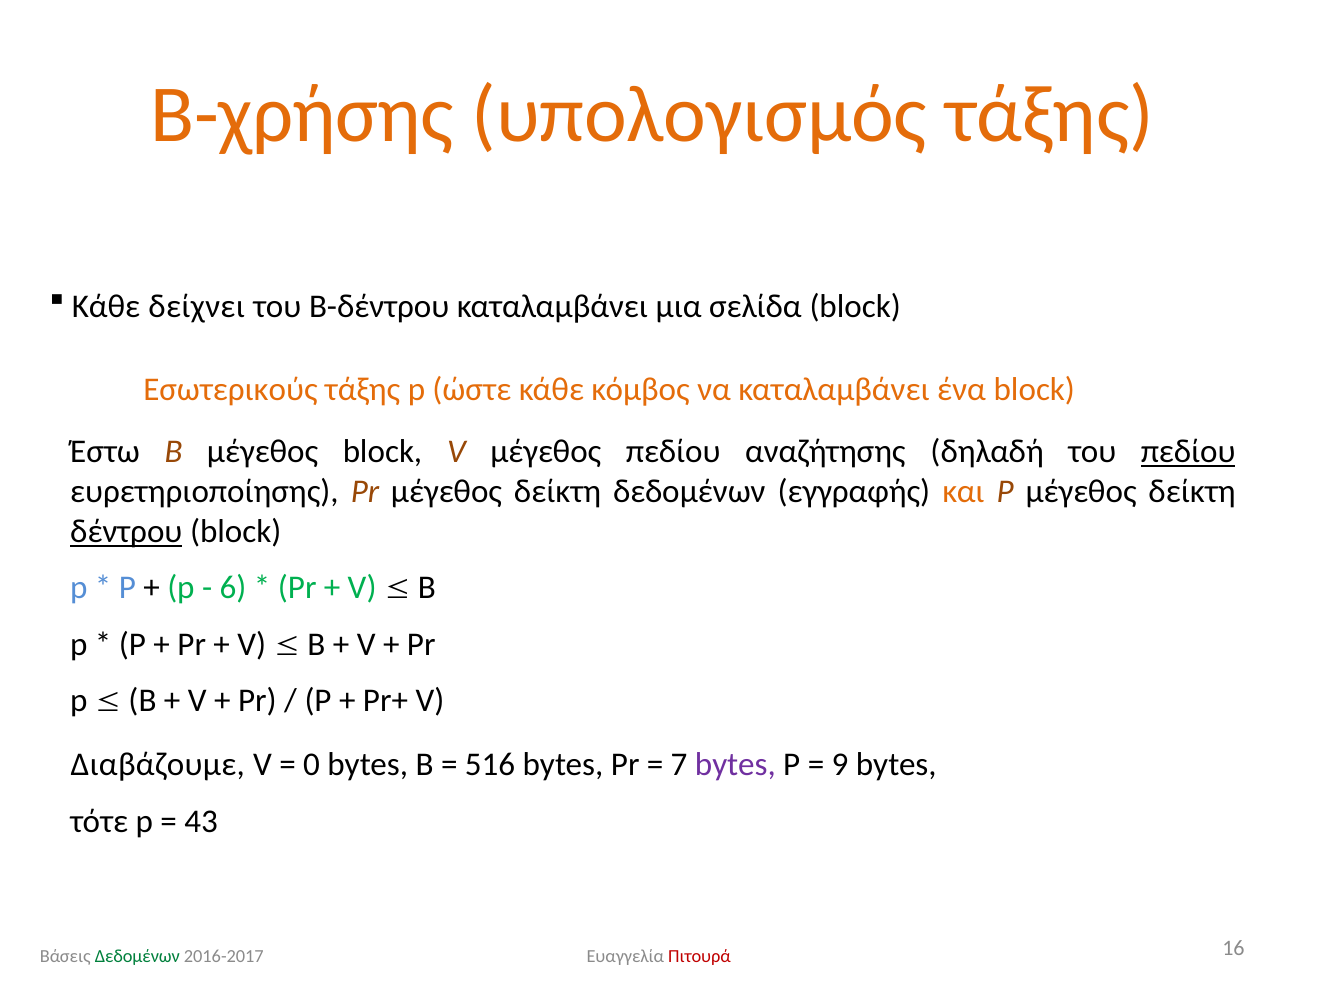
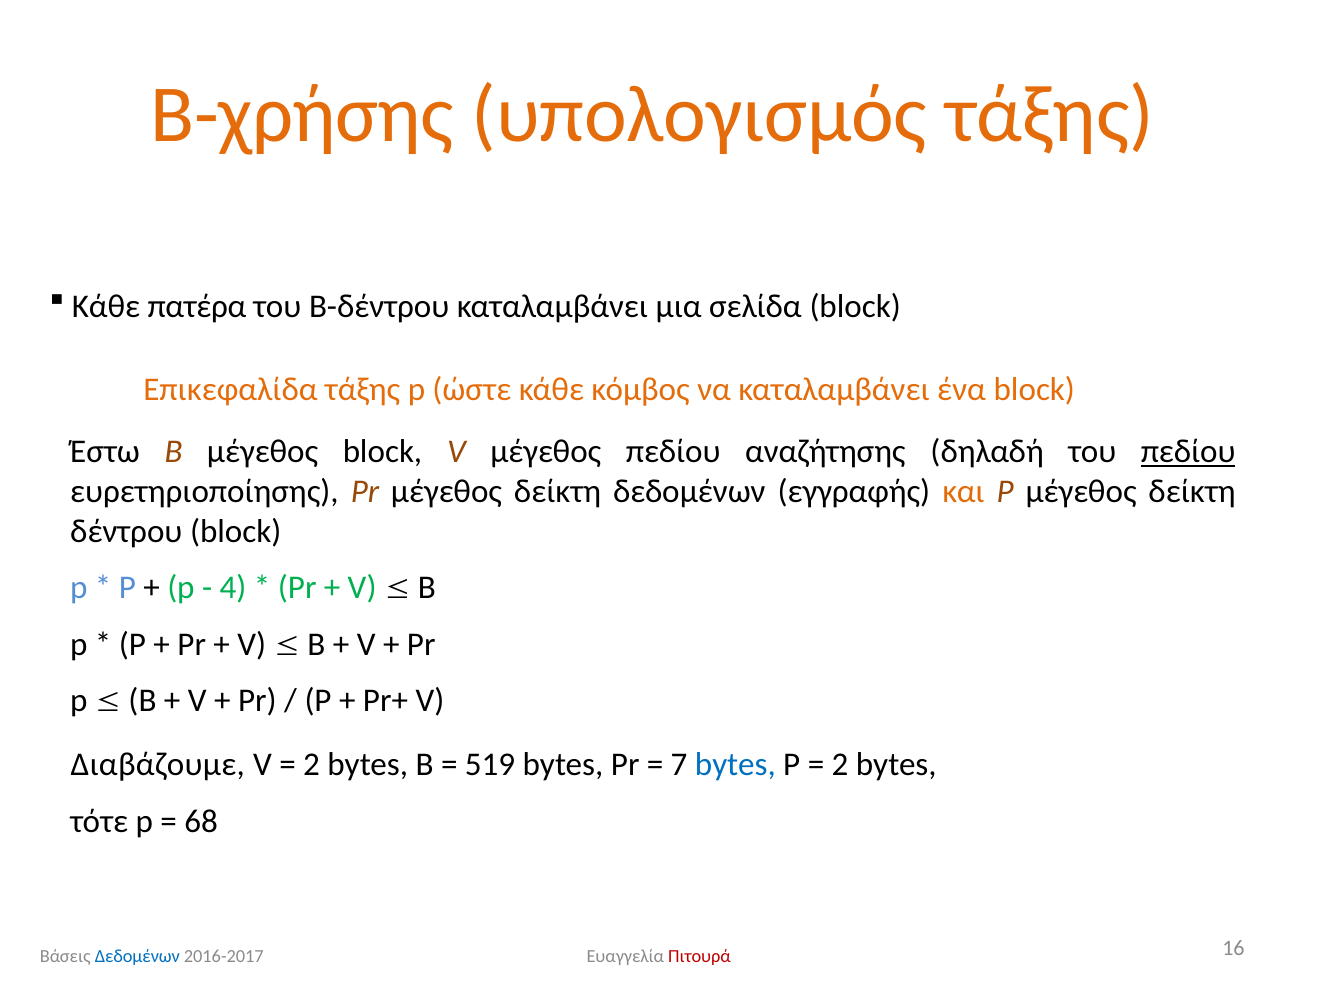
δείχνει: δείχνει -> πατέρα
Εσωτερικούς: Εσωτερικούς -> Επικεφαλίδα
δέντρου underline: present -> none
6: 6 -> 4
0 at (312, 765): 0 -> 2
516: 516 -> 519
bytes at (735, 765) colour: purple -> blue
9 at (840, 765): 9 -> 2
43: 43 -> 68
Δεδομένων at (137, 956) colour: green -> blue
